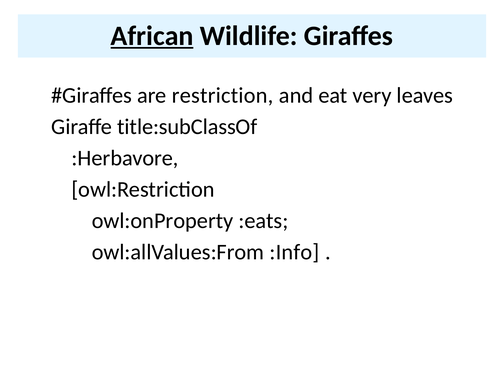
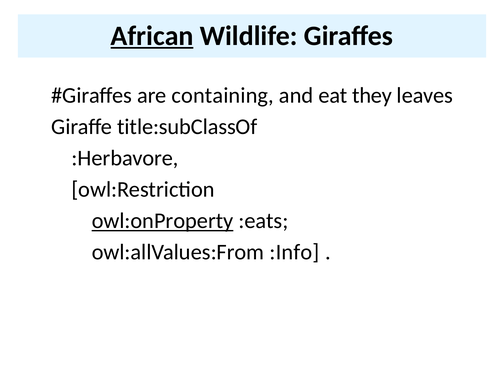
restriction: restriction -> containing
very: very -> they
owl:onProperty underline: none -> present
